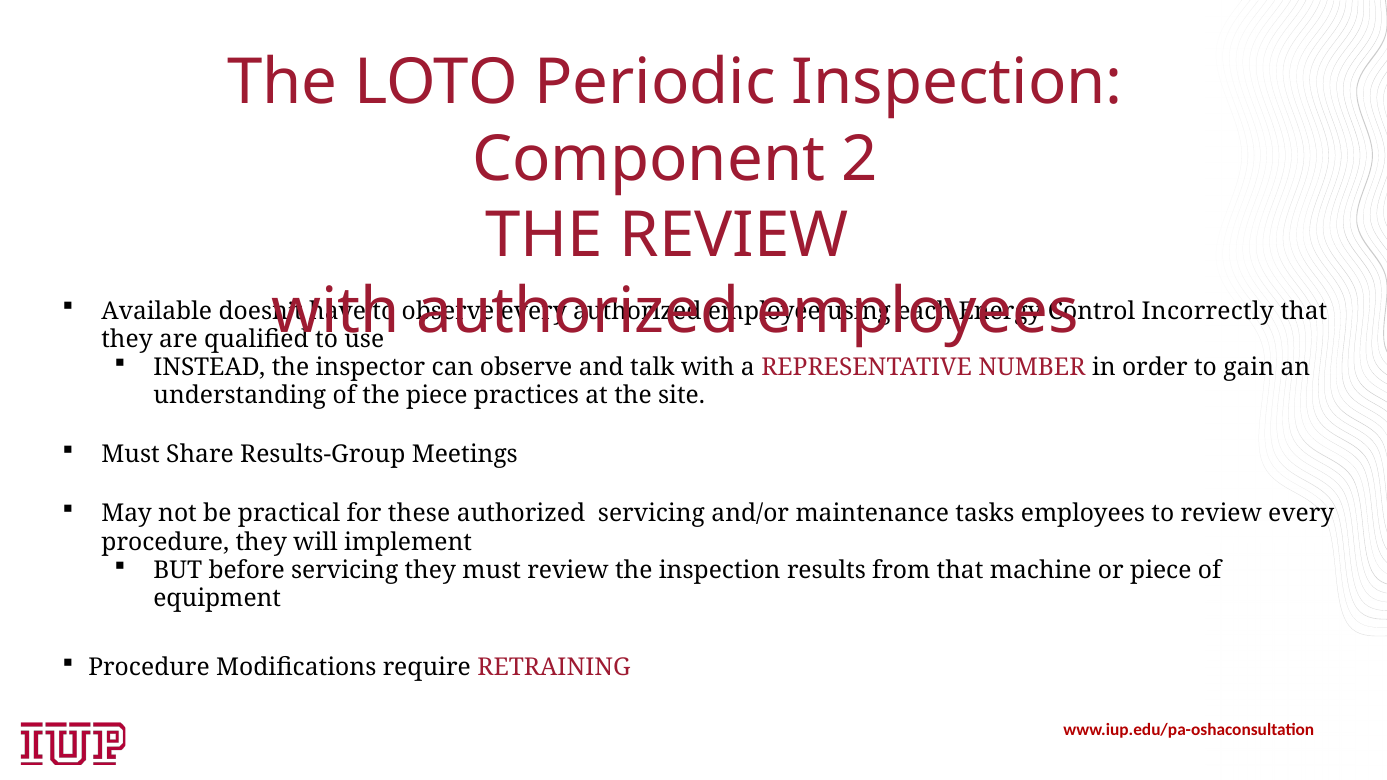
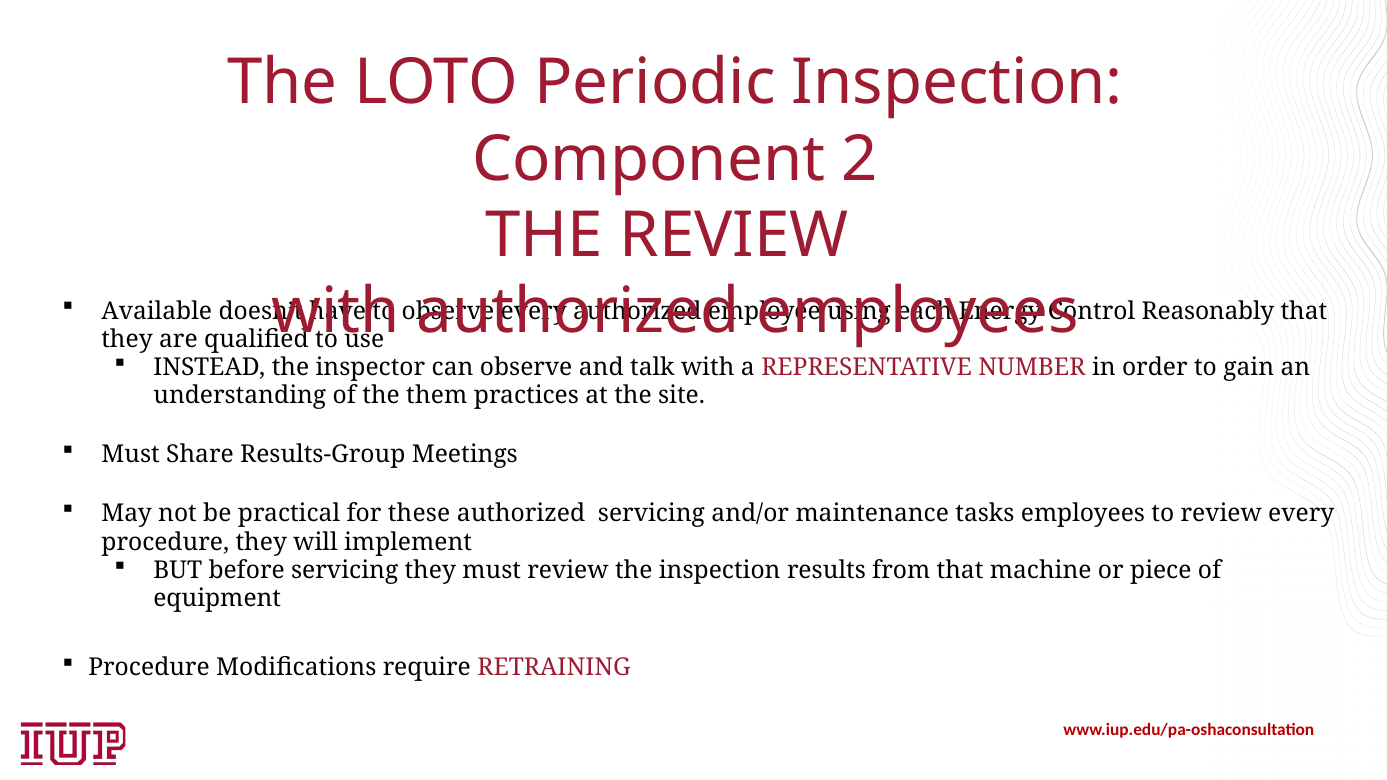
Incorrectly: Incorrectly -> Reasonably
the piece: piece -> them
